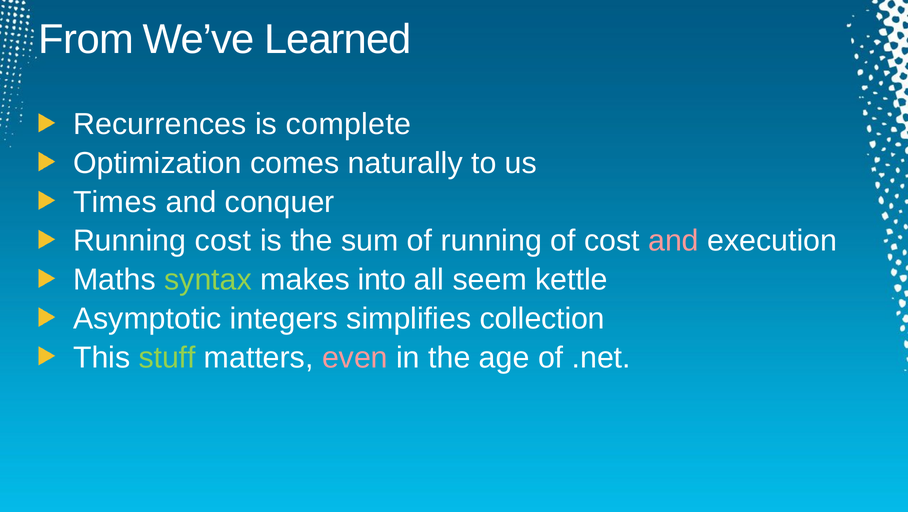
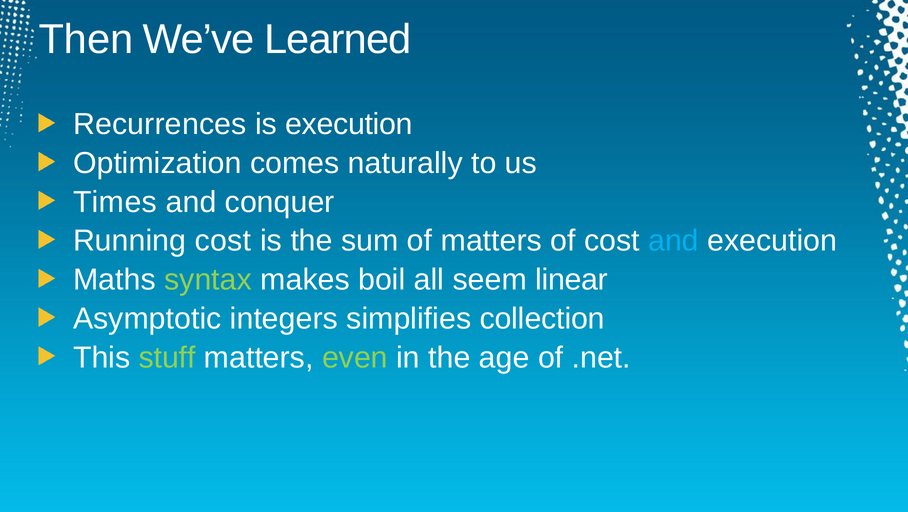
From: From -> Then
is complete: complete -> execution
of running: running -> matters
and at (673, 241) colour: pink -> light blue
into: into -> boil
kettle: kettle -> linear
even colour: pink -> light green
